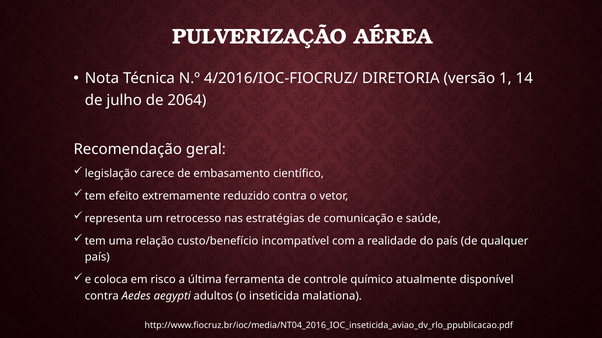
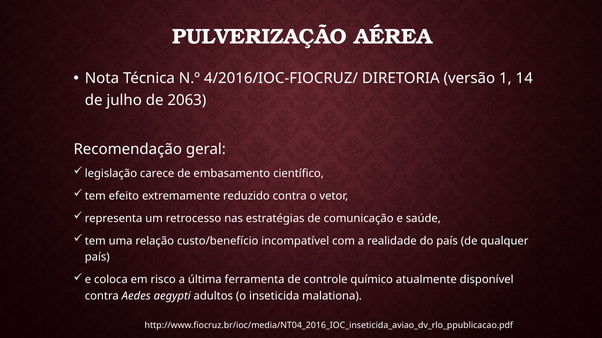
2064: 2064 -> 2063
